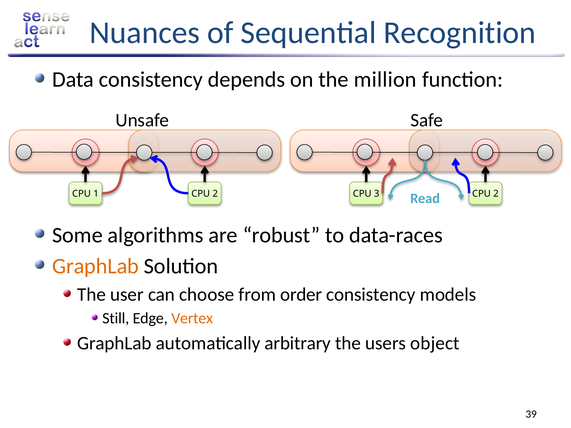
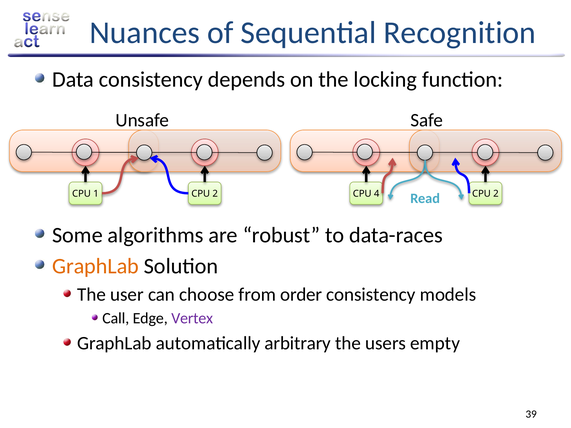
million: million -> locking
3: 3 -> 4
Still: Still -> Call
Vertex colour: orange -> purple
object: object -> empty
